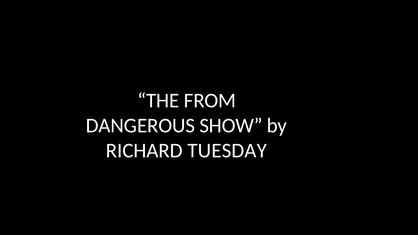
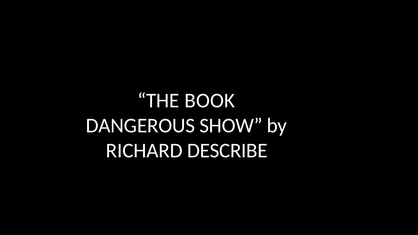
FROM: FROM -> BOOK
TUESDAY: TUESDAY -> DESCRIBE
